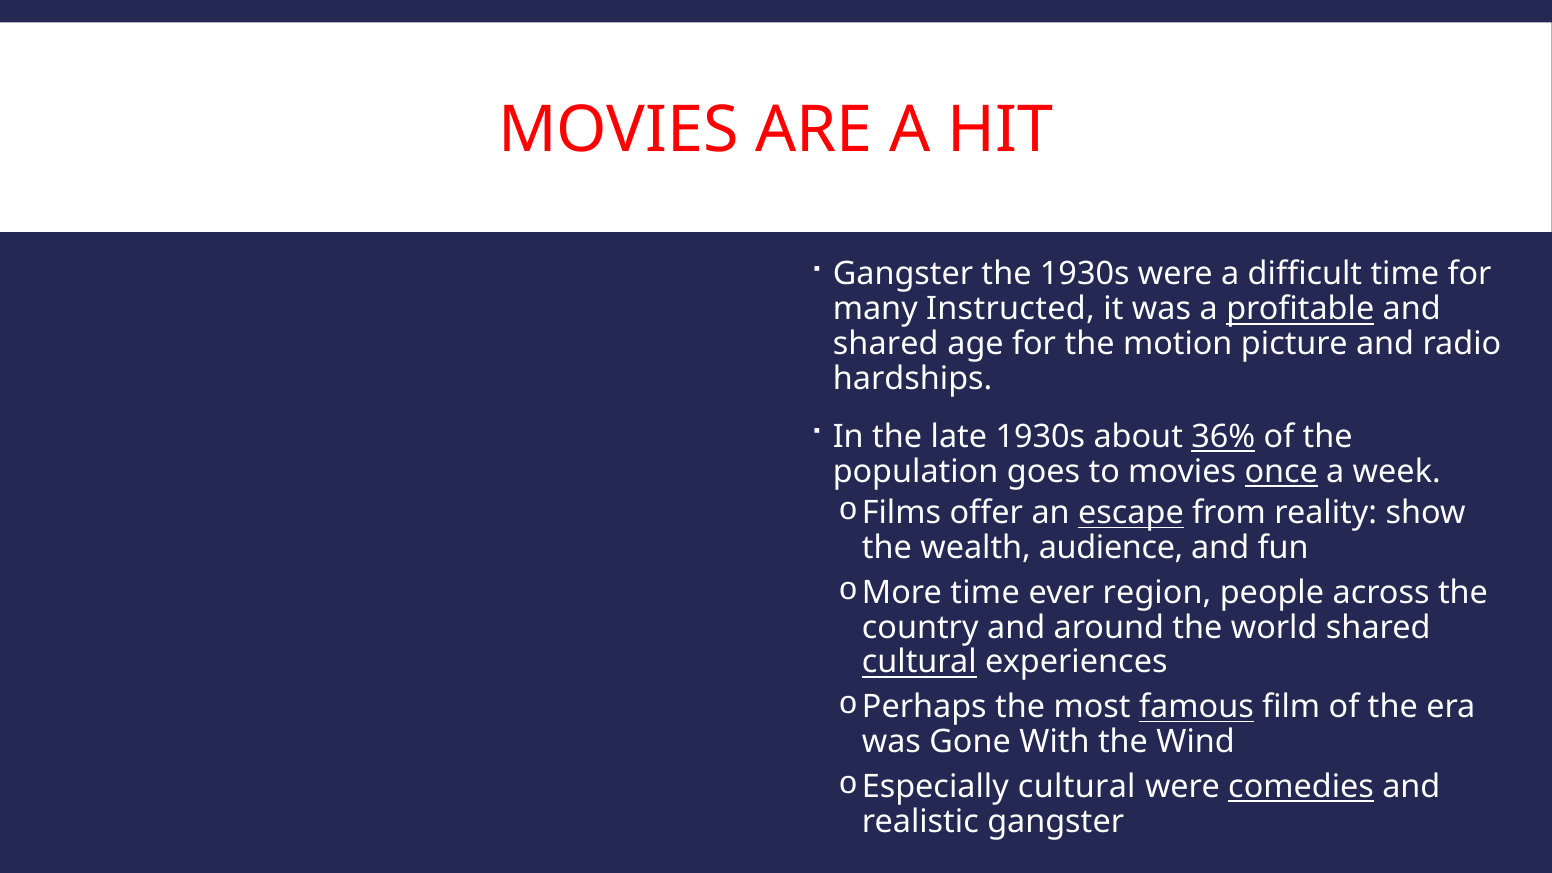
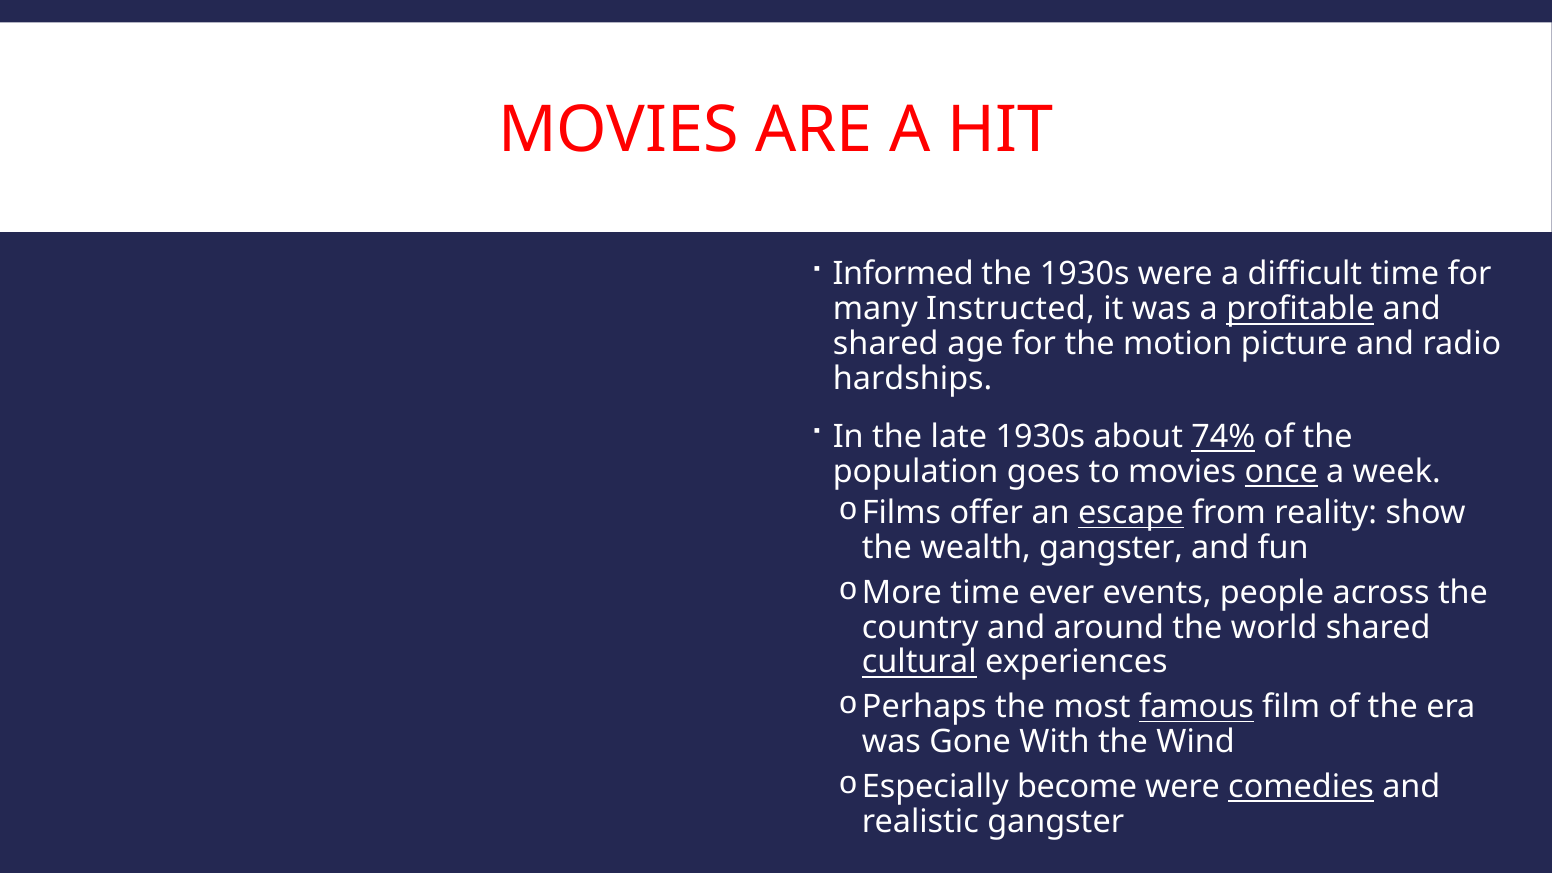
Gangster at (903, 274): Gangster -> Informed
36%: 36% -> 74%
wealth audience: audience -> gangster
region: region -> events
Especially cultural: cultural -> become
